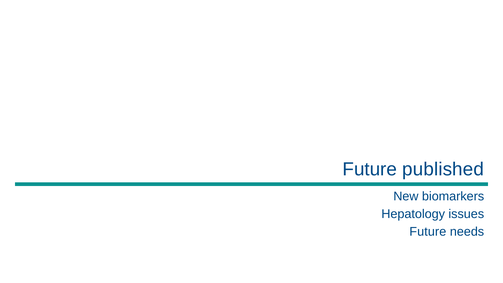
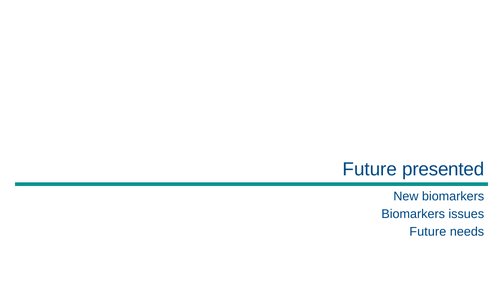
published: published -> presented
Hepatology at (413, 214): Hepatology -> Biomarkers
